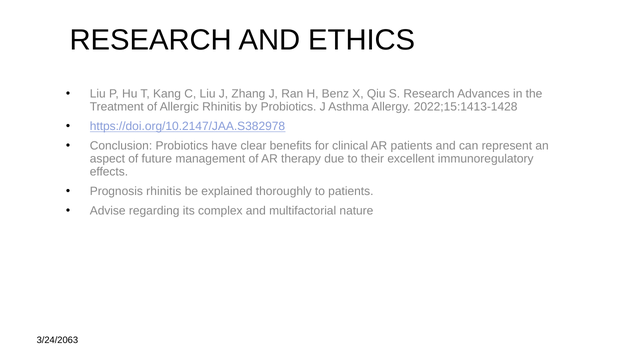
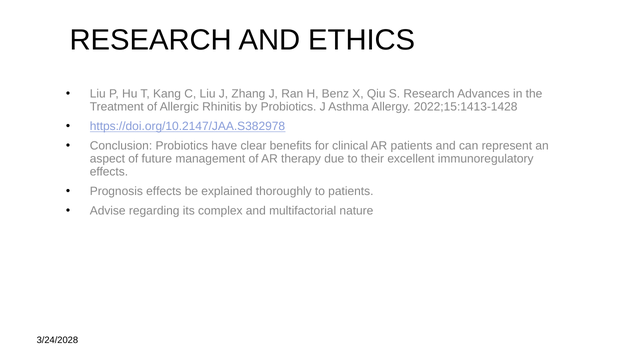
Prognosis rhinitis: rhinitis -> effects
3/24/2063: 3/24/2063 -> 3/24/2028
